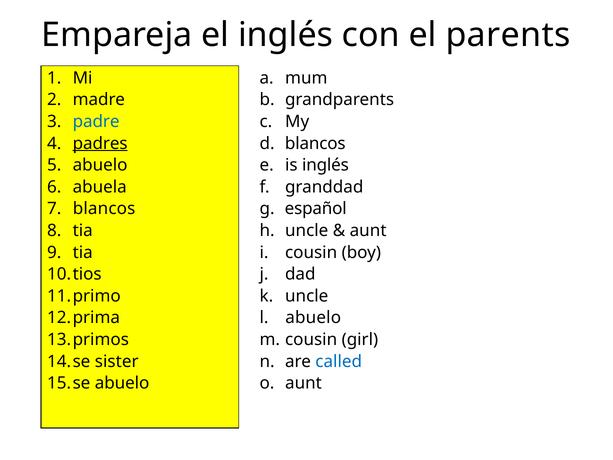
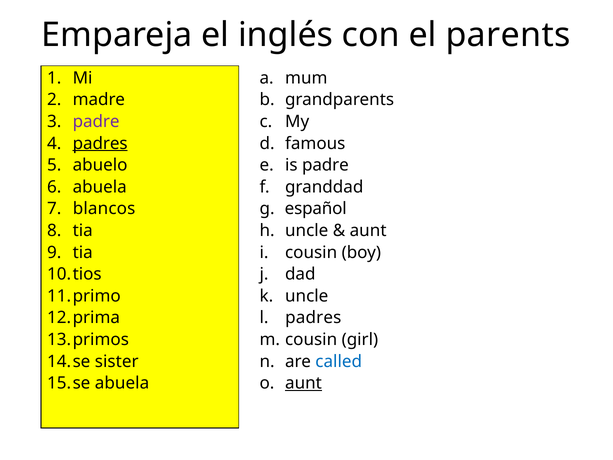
padre at (96, 122) colour: blue -> purple
blancos at (315, 143): blancos -> famous
is inglés: inglés -> padre
abuelo at (313, 318): abuelo -> padres
abuelo at (122, 383): abuelo -> abuela
aunt at (303, 383) underline: none -> present
